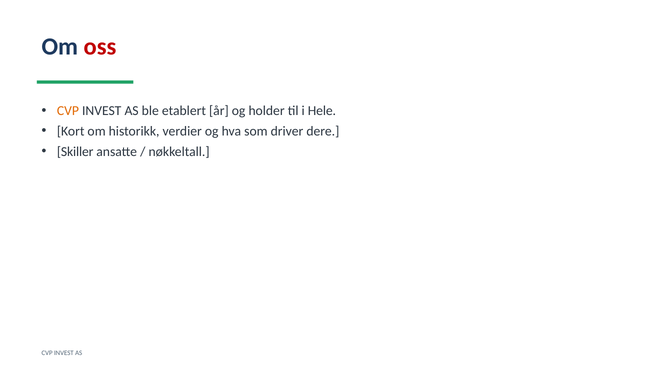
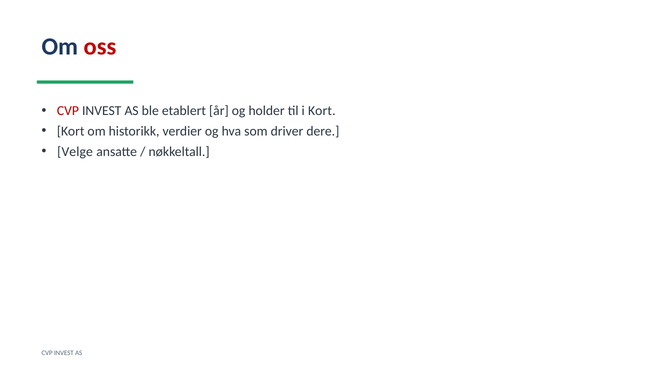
CVP at (68, 111) colour: orange -> red
i Hele: Hele -> Kort
Skiller: Skiller -> Velge
